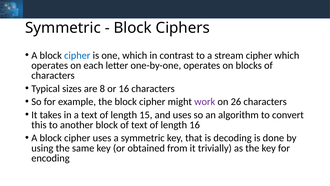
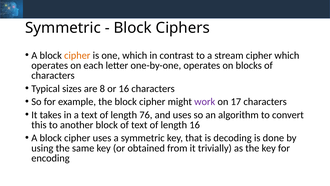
cipher at (77, 55) colour: blue -> orange
26: 26 -> 17
15: 15 -> 76
